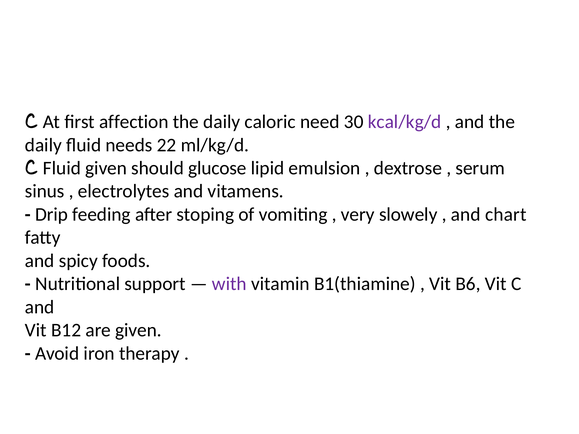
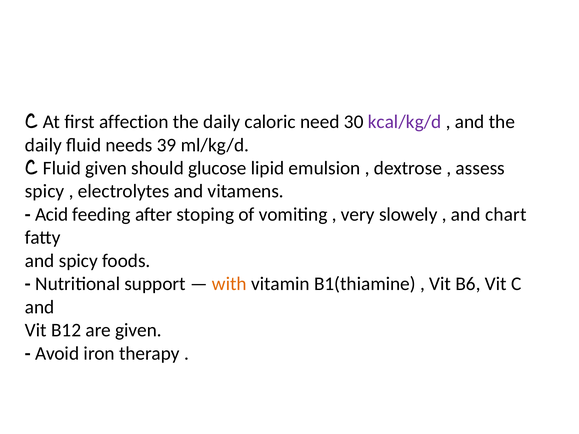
22: 22 -> 39
serum: serum -> assess
sinus at (45, 191): sinus -> spicy
Drip: Drip -> Acid
with colour: purple -> orange
